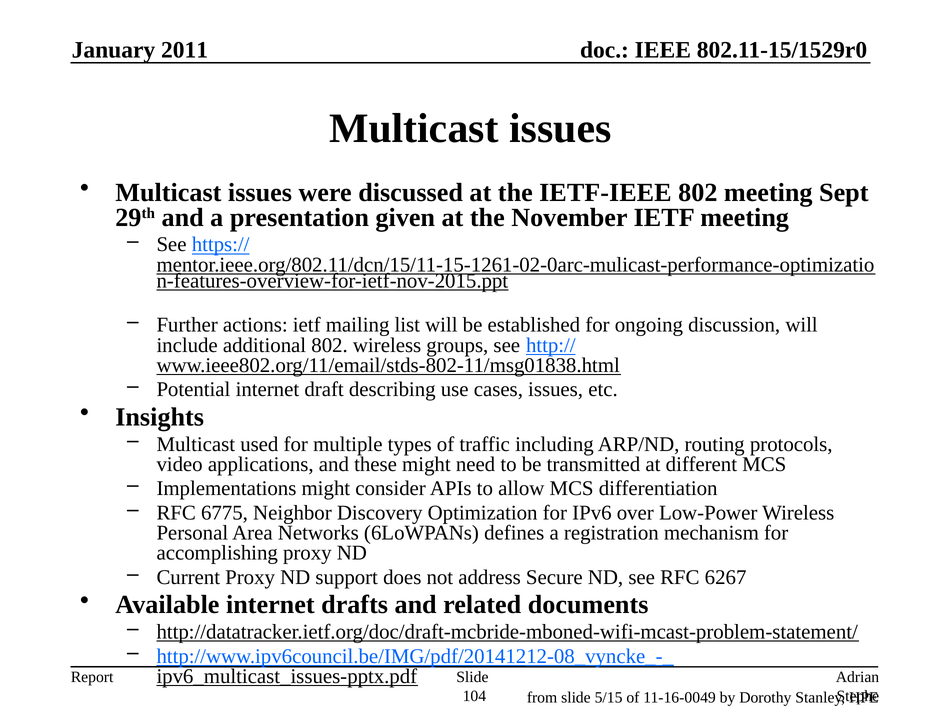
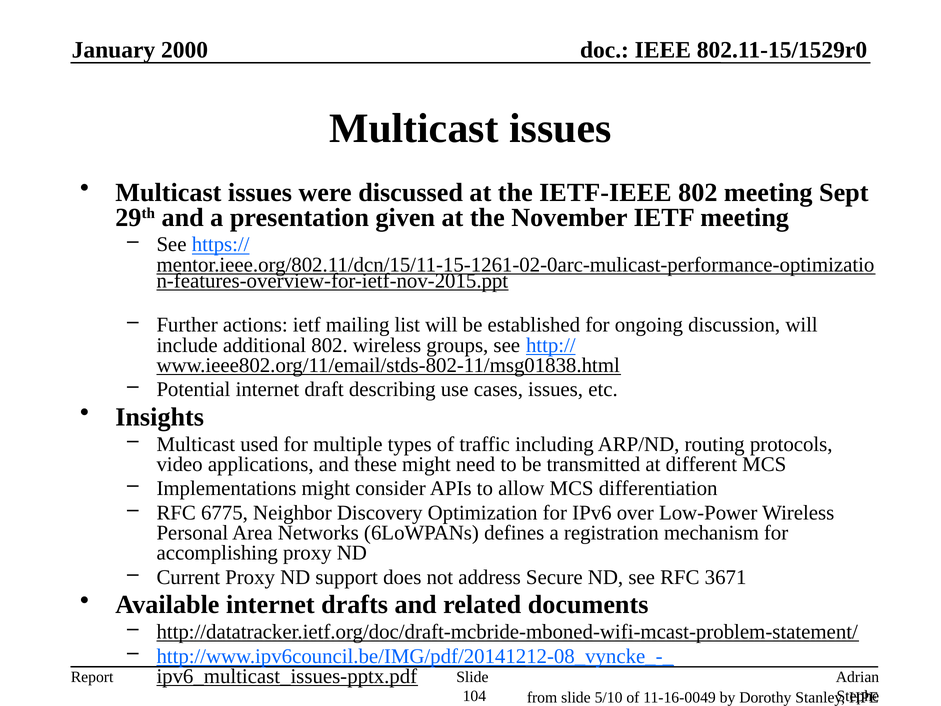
2011: 2011 -> 2000
6267: 6267 -> 3671
5/15: 5/15 -> 5/10
